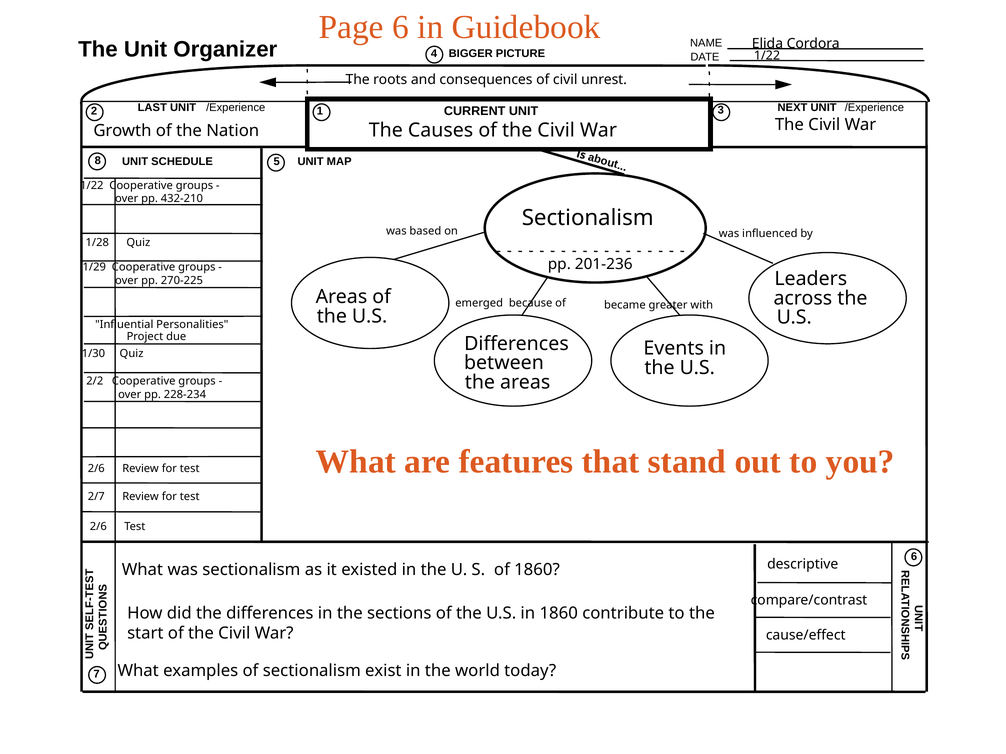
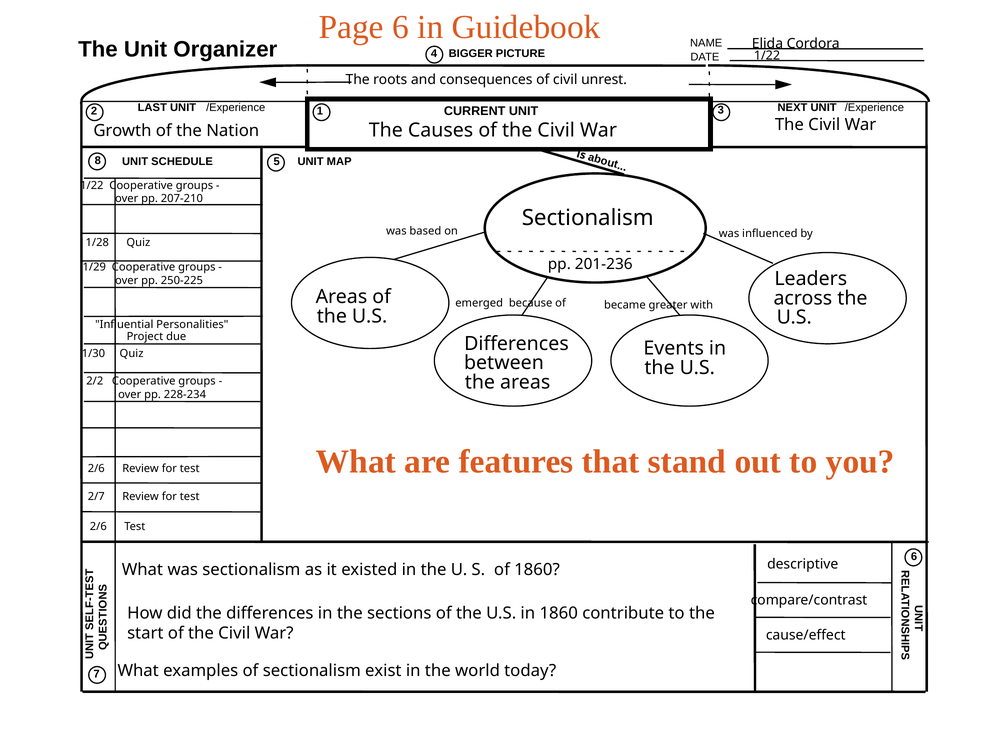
432-210: 432-210 -> 207-210
270-225: 270-225 -> 250-225
